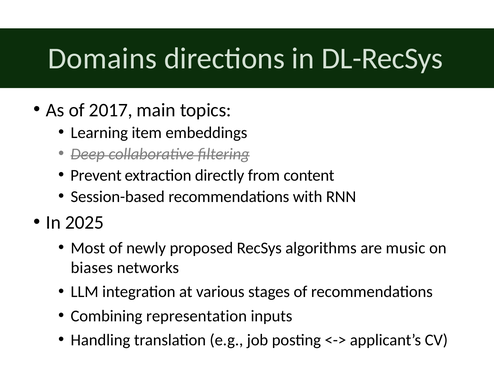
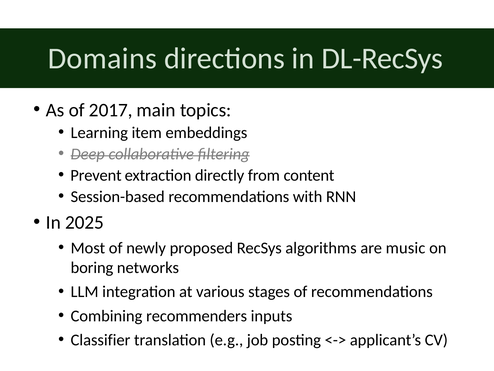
biases: biases -> boring
representation: representation -> recommenders
Handling: Handling -> Classifier
